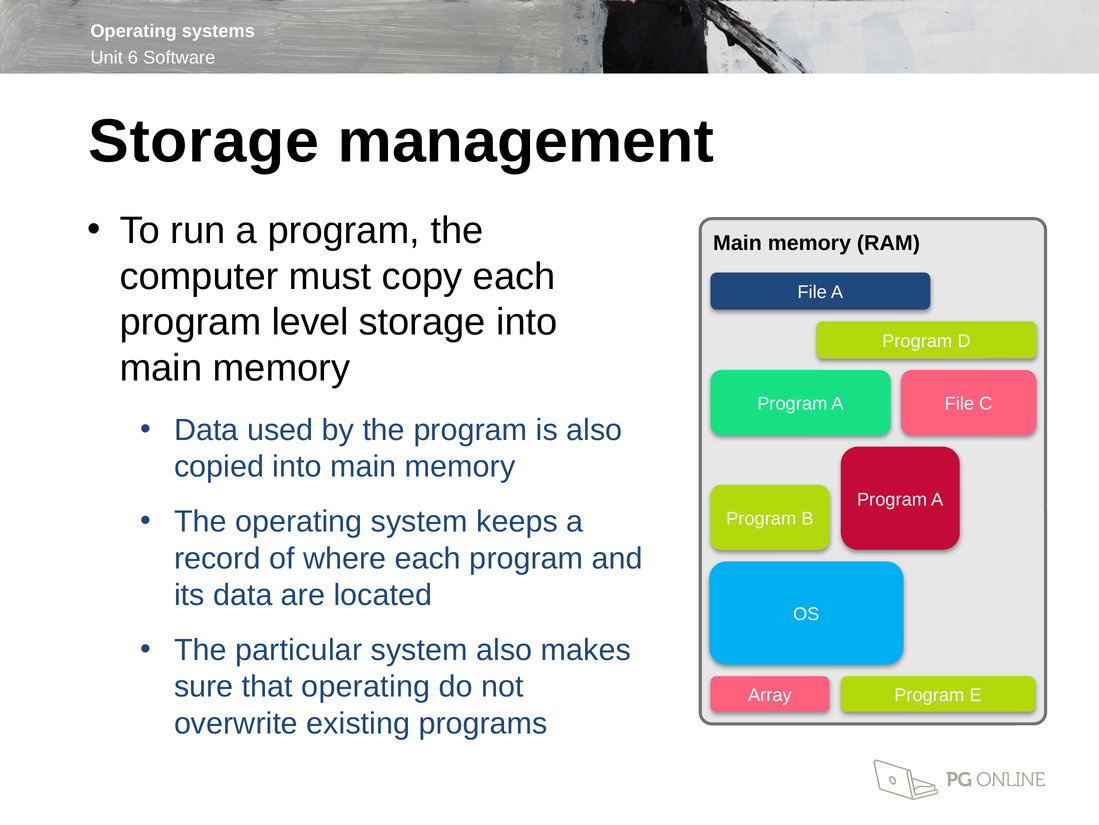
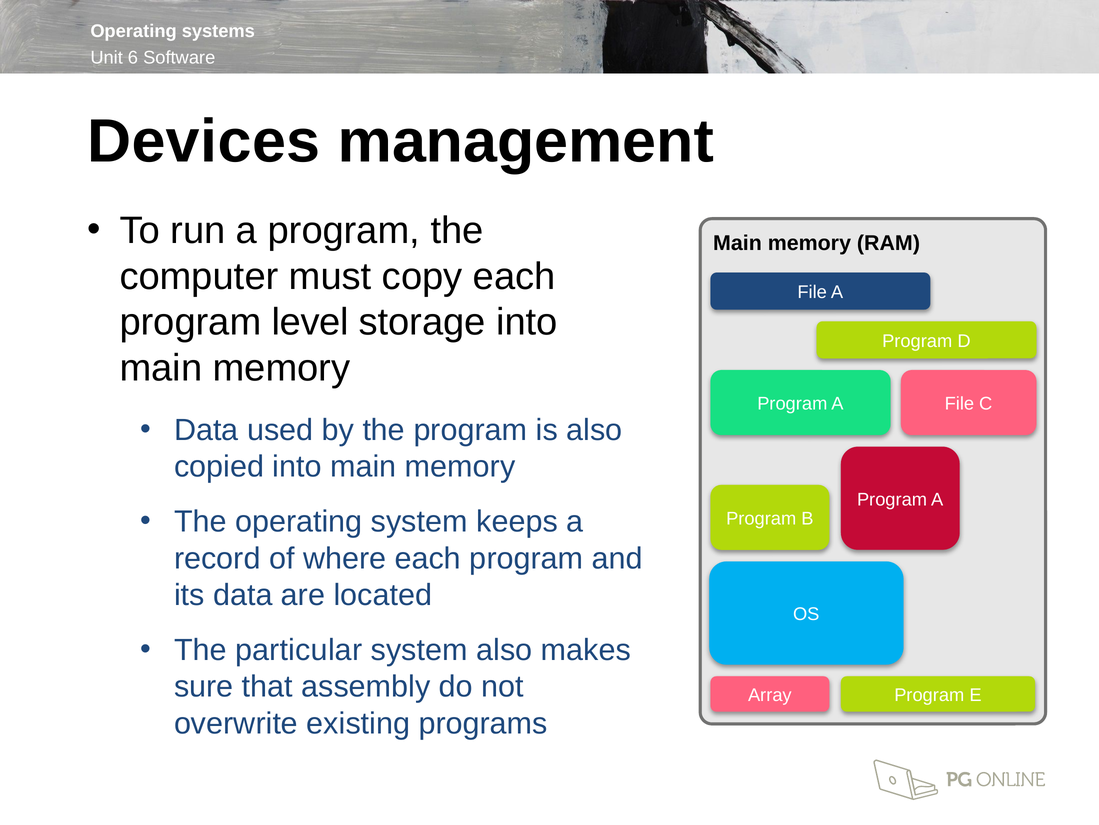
Storage at (204, 142): Storage -> Devices
that operating: operating -> assembly
